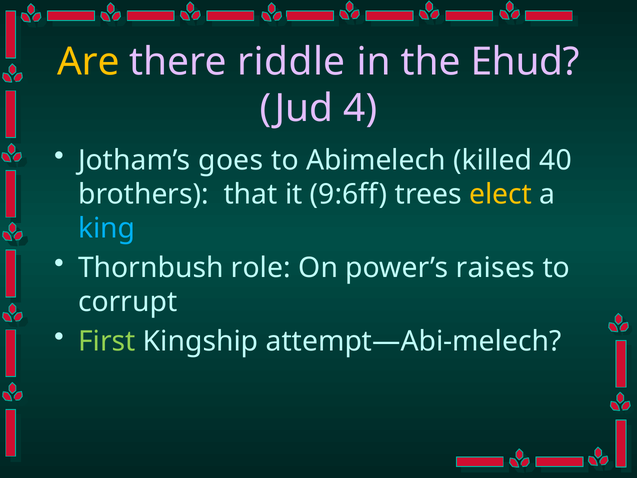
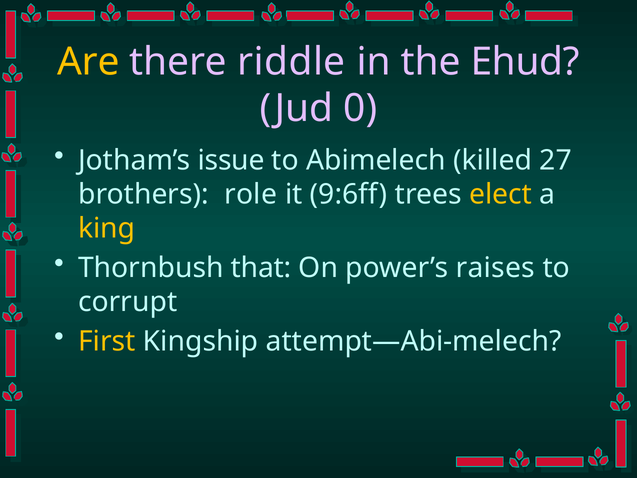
4: 4 -> 0
goes: goes -> issue
40: 40 -> 27
that: that -> role
king colour: light blue -> yellow
role: role -> that
First colour: light green -> yellow
